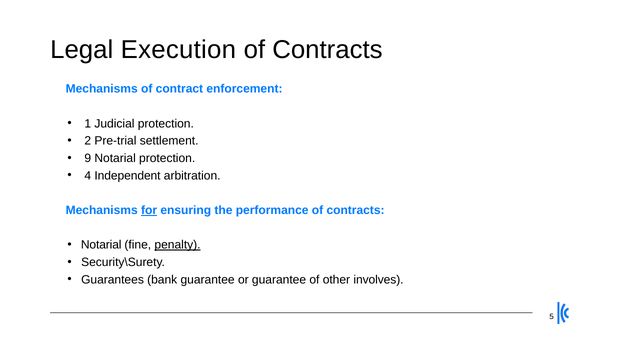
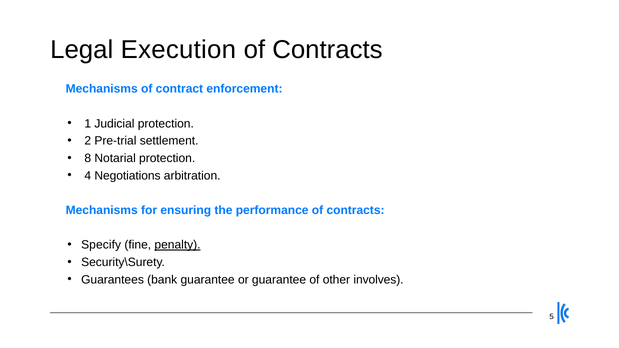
9: 9 -> 8
Independent: Independent -> Negotiations
for underline: present -> none
Notarial at (101, 245): Notarial -> Specify
